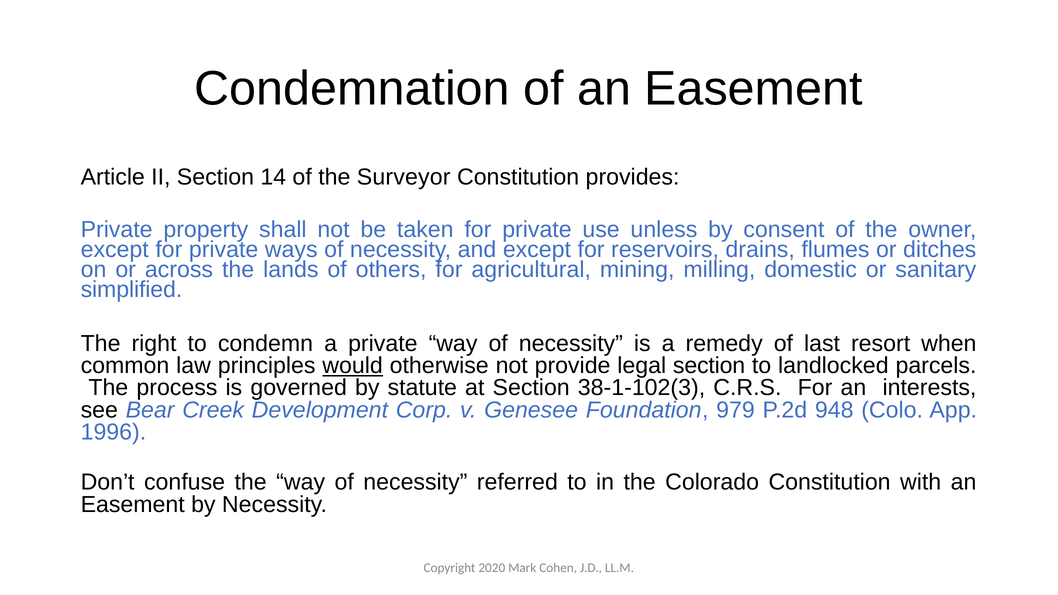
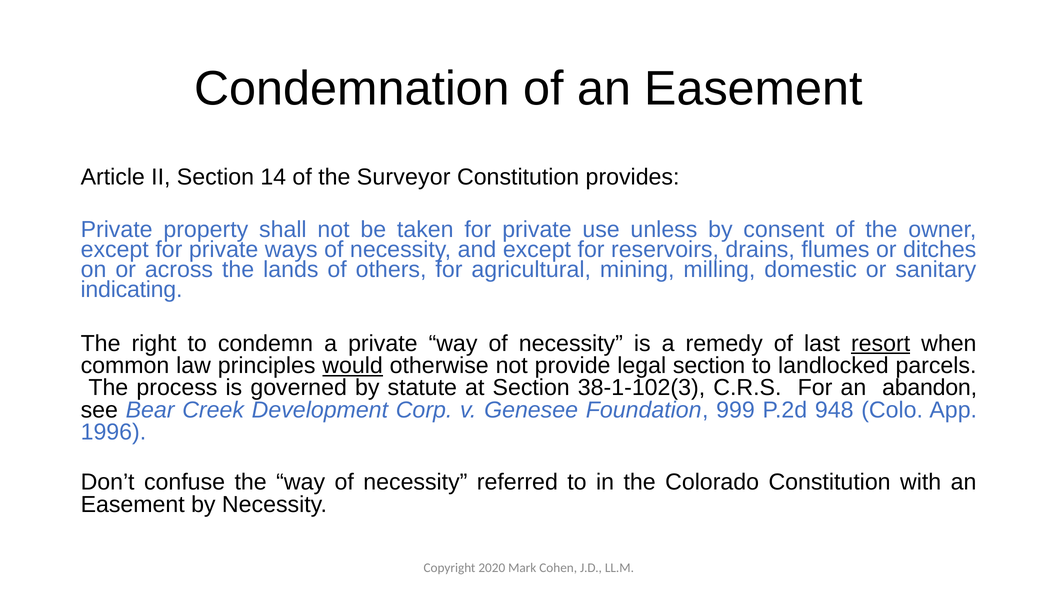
simplified: simplified -> indicating
resort underline: none -> present
interests: interests -> abandon
979: 979 -> 999
